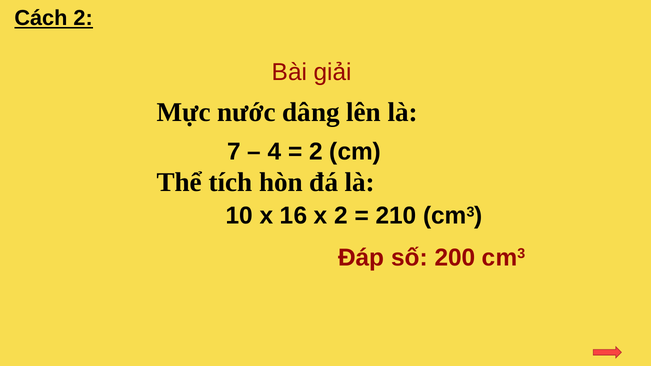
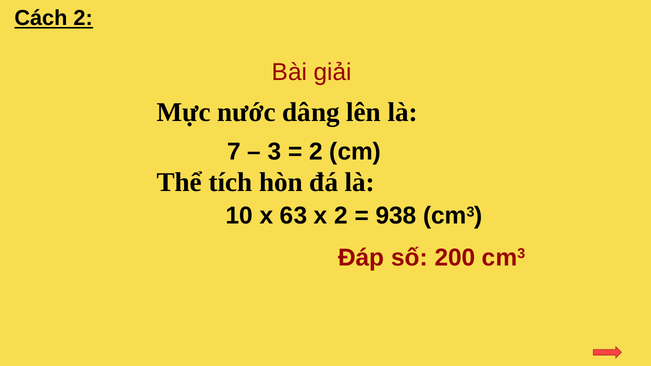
4: 4 -> 3
16: 16 -> 63
210: 210 -> 938
